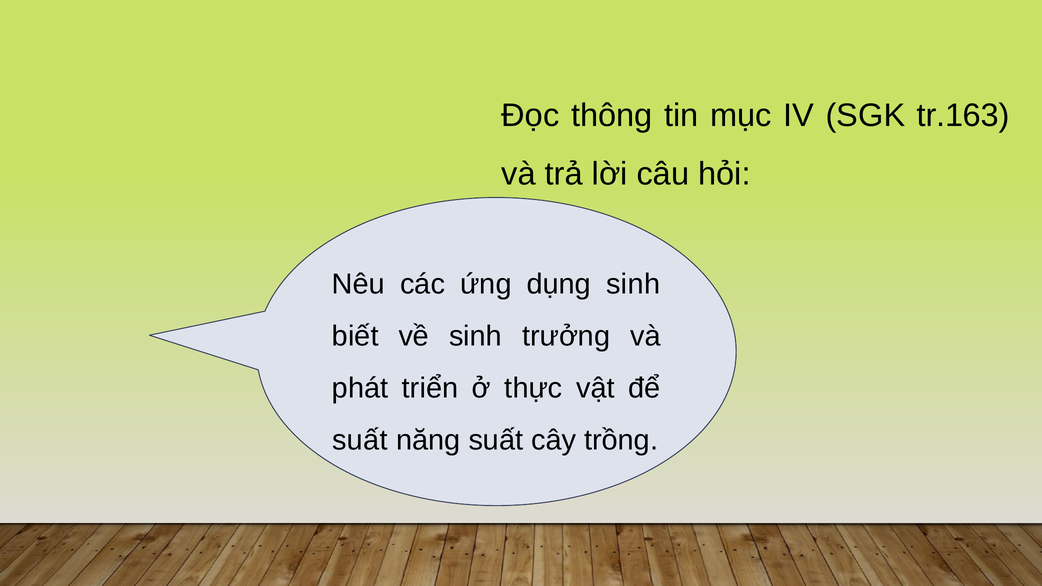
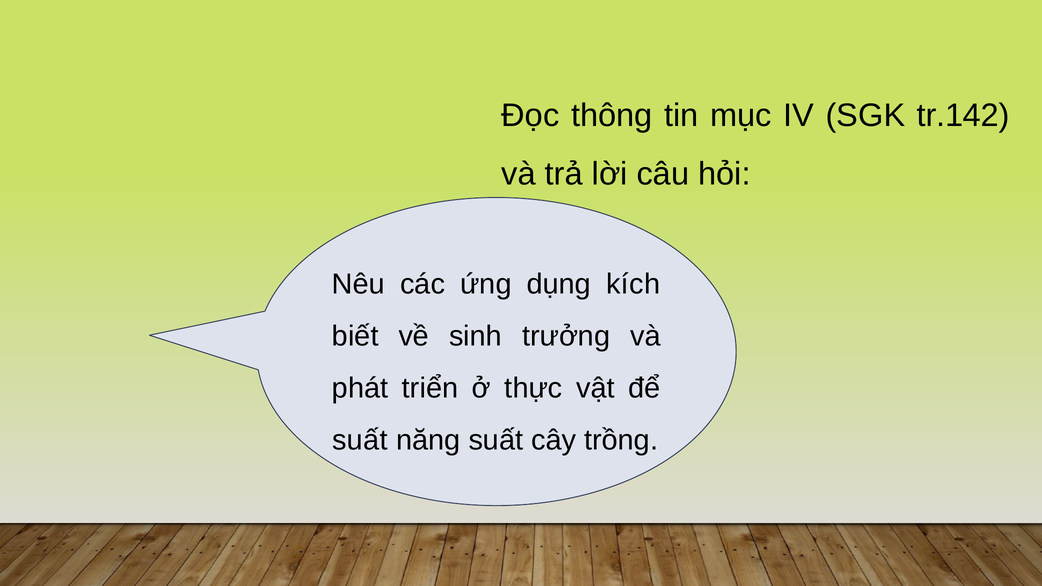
tr.163: tr.163 -> tr.142
dụng sinh: sinh -> kích
